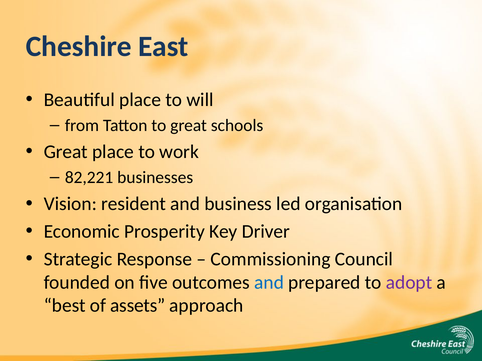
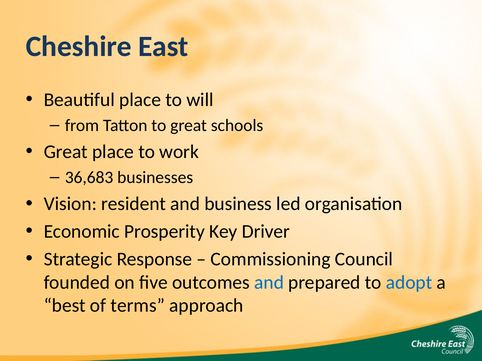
82,221: 82,221 -> 36,683
adopt colour: purple -> blue
assets: assets -> terms
